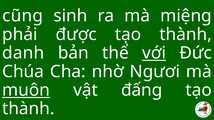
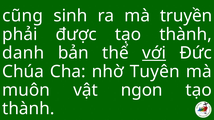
miệng: miệng -> truyền
Ngươi: Ngươi -> Tuyên
muôn underline: present -> none
đấng: đấng -> ngon
